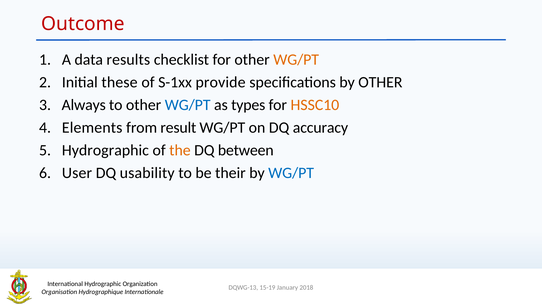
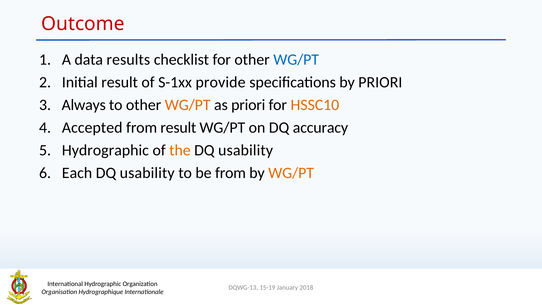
WG/PT at (296, 60) colour: orange -> blue
Initial these: these -> result
by OTHER: OTHER -> PRIORI
WG/PT at (188, 105) colour: blue -> orange
as types: types -> priori
Elements: Elements -> Accepted
between at (246, 150): between -> usability
User: User -> Each
be their: their -> from
WG/PT at (291, 173) colour: blue -> orange
